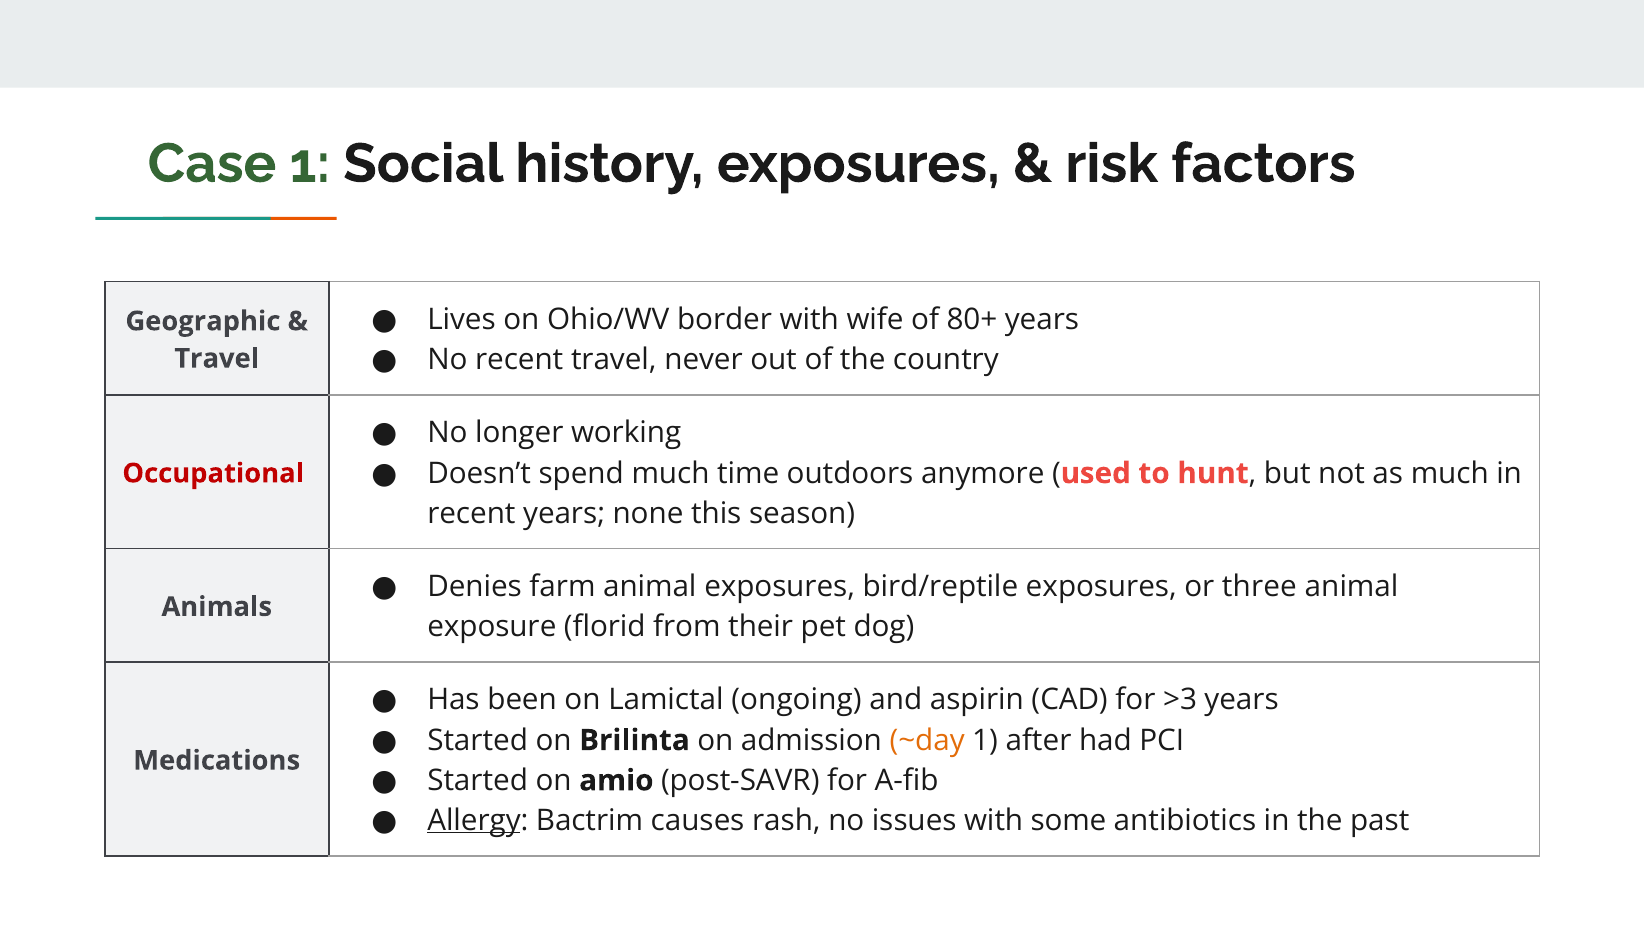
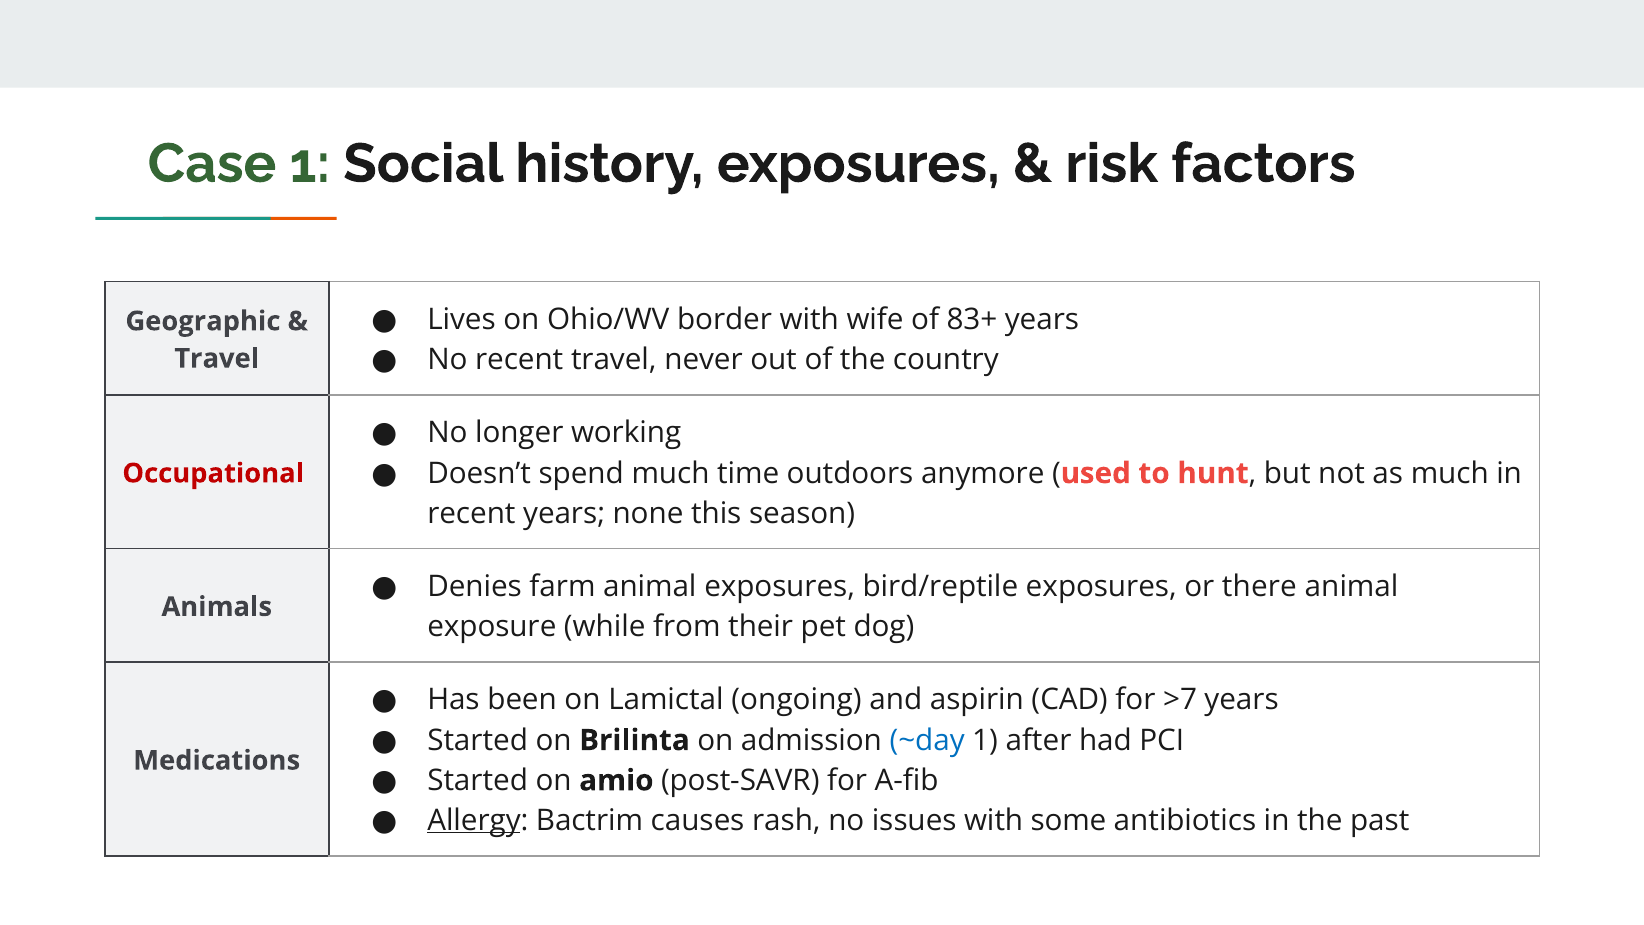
80+: 80+ -> 83+
three: three -> there
florid: florid -> while
>3: >3 -> >7
~day colour: orange -> blue
